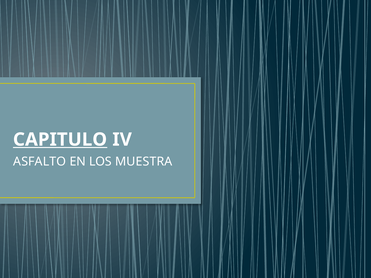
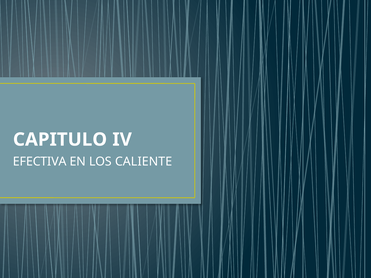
CAPITULO underline: present -> none
ASFALTO: ASFALTO -> EFECTIVA
MUESTRA: MUESTRA -> CALIENTE
